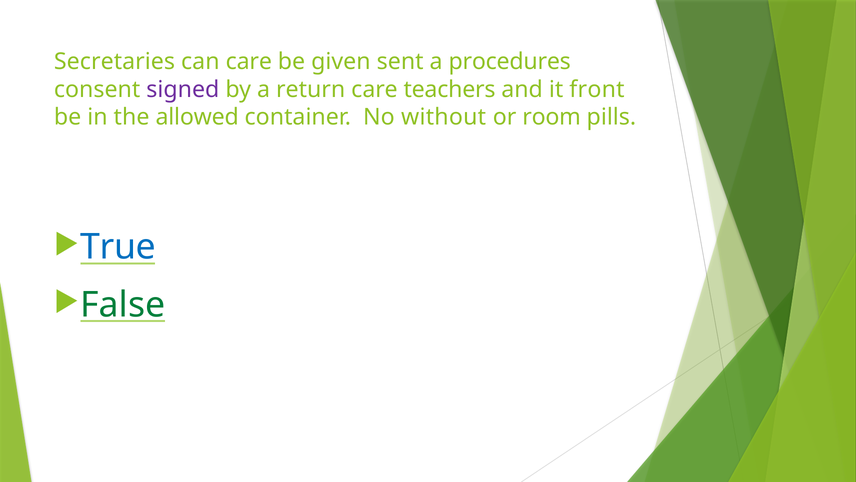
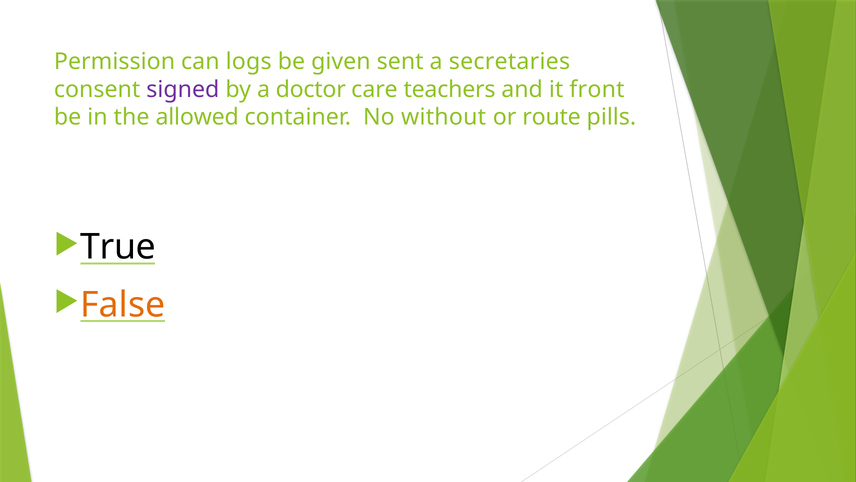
Secretaries: Secretaries -> Permission
can care: care -> logs
procedures: procedures -> secretaries
return: return -> doctor
room: room -> route
True colour: blue -> black
False colour: green -> orange
